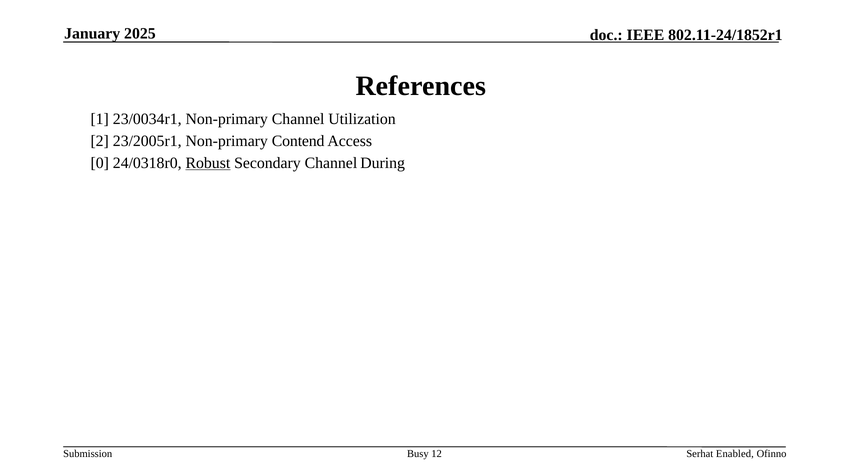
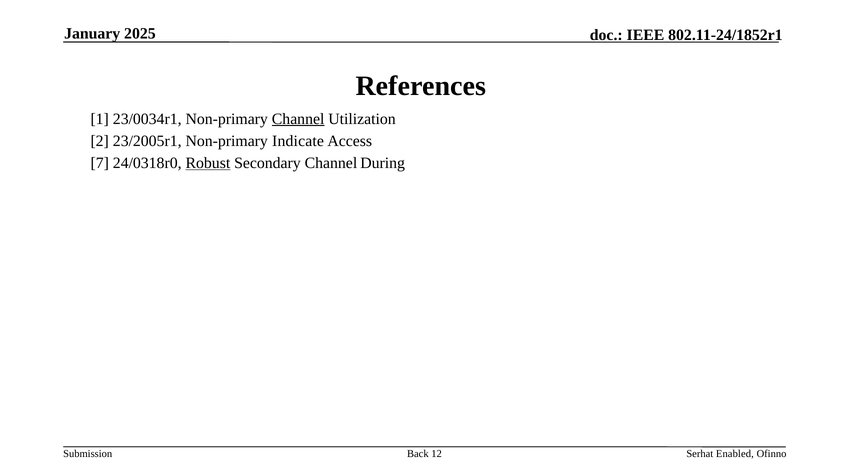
Channel at (298, 119) underline: none -> present
Contend: Contend -> Indicate
0: 0 -> 7
Busy: Busy -> Back
